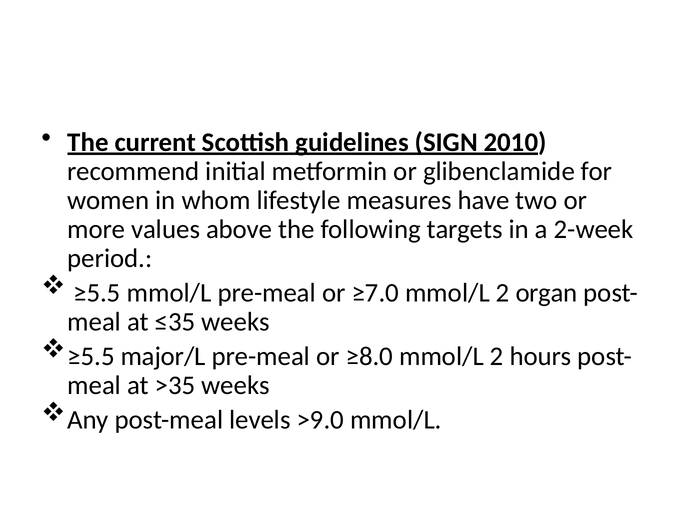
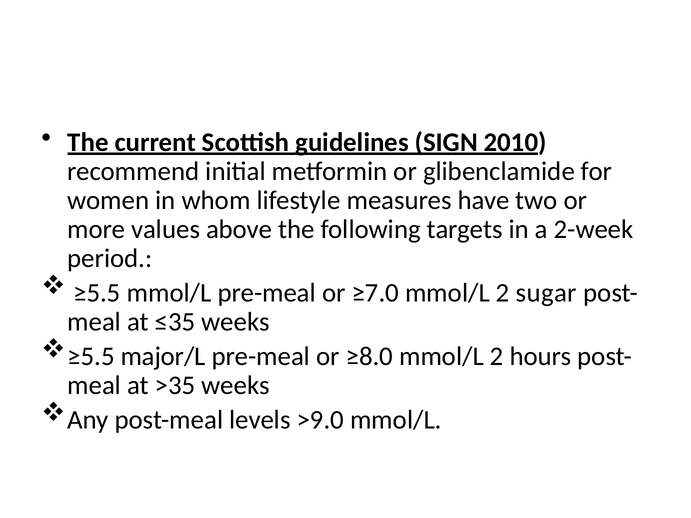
organ: organ -> sugar
